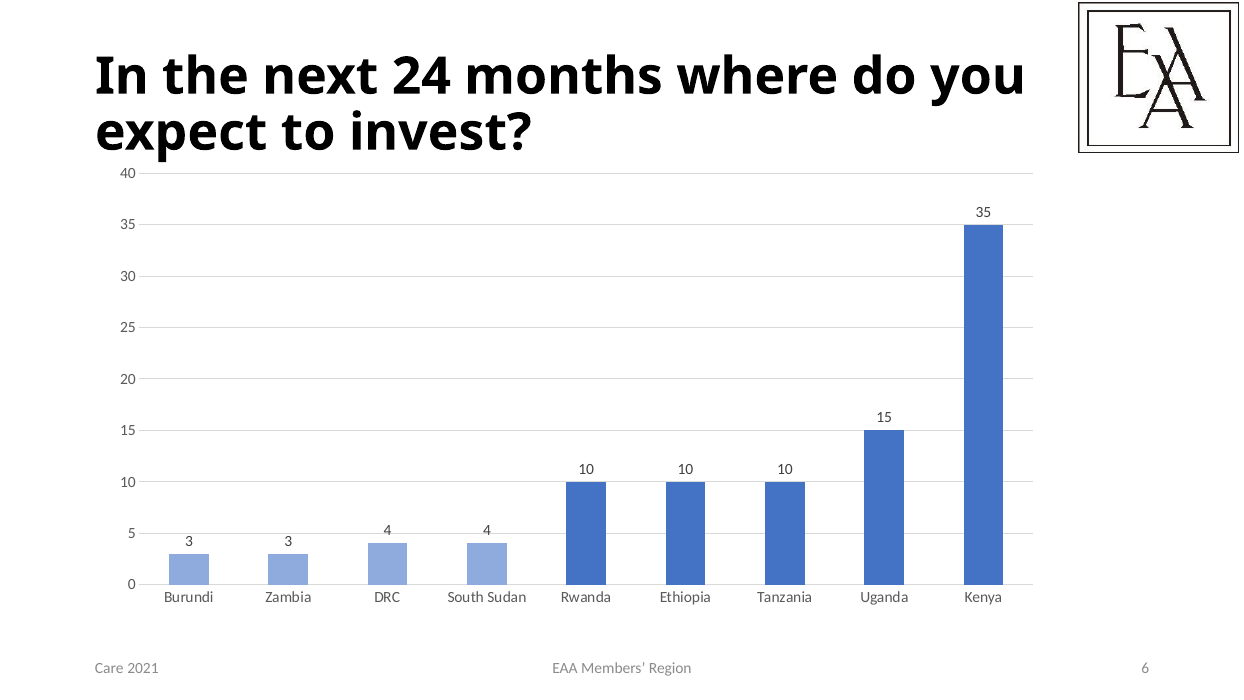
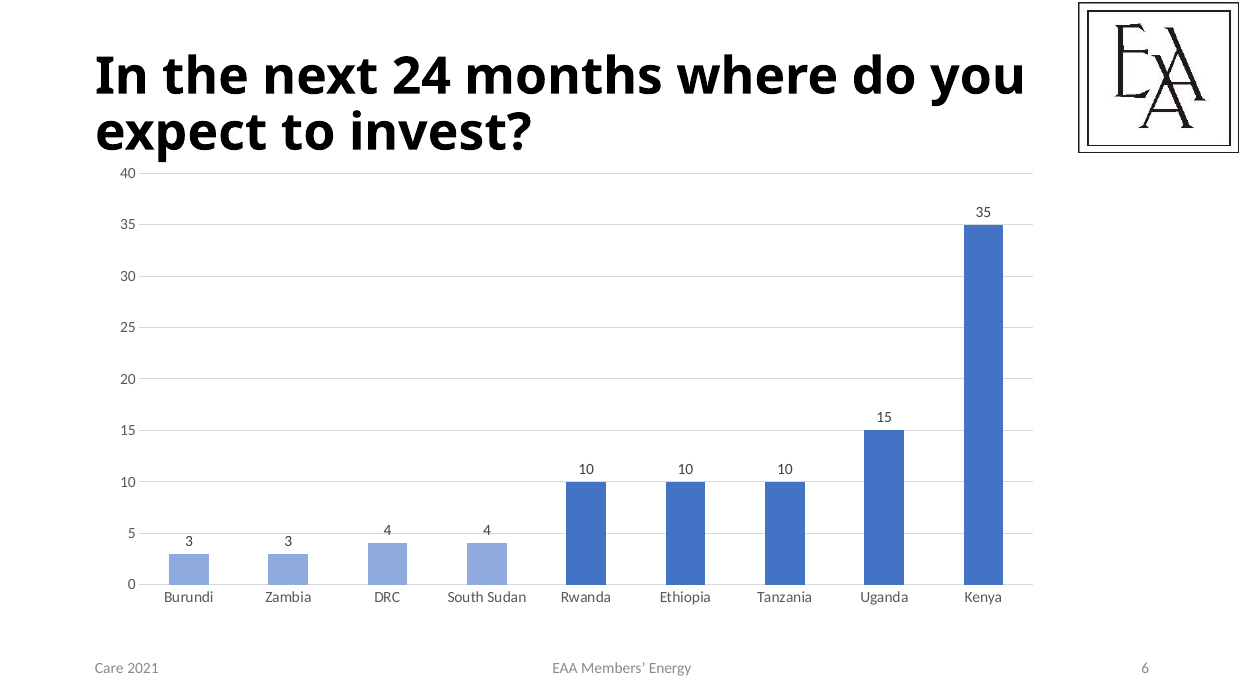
Region: Region -> Energy
